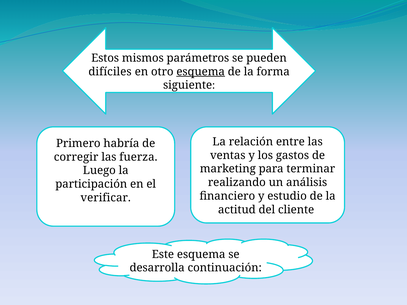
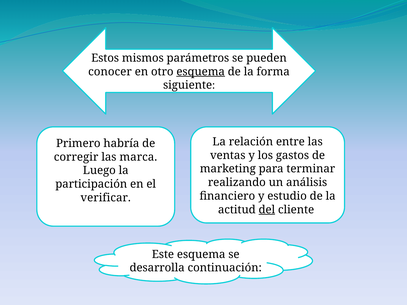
difíciles: difíciles -> conocer
fuerza: fuerza -> marca
del underline: none -> present
